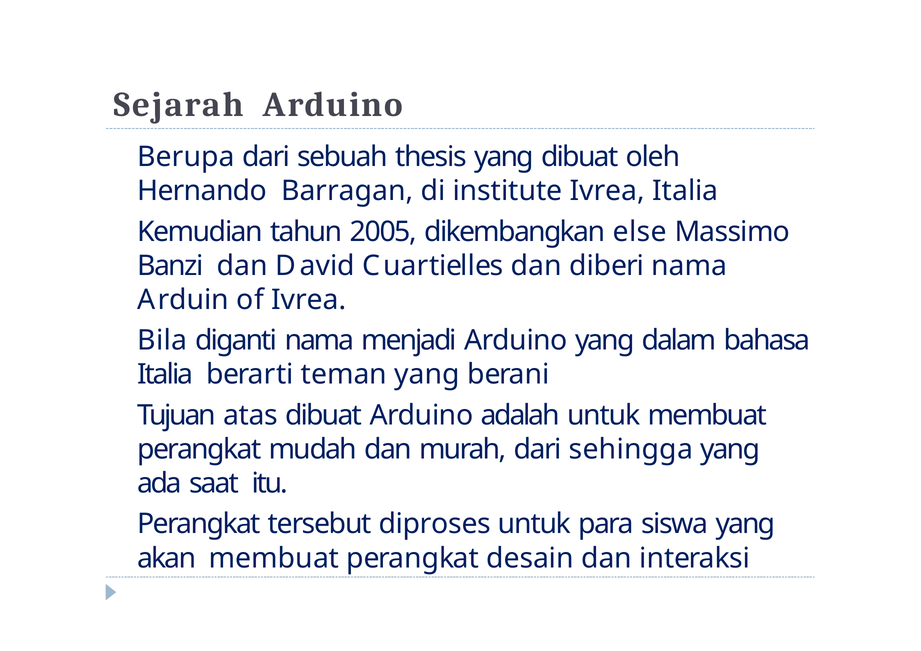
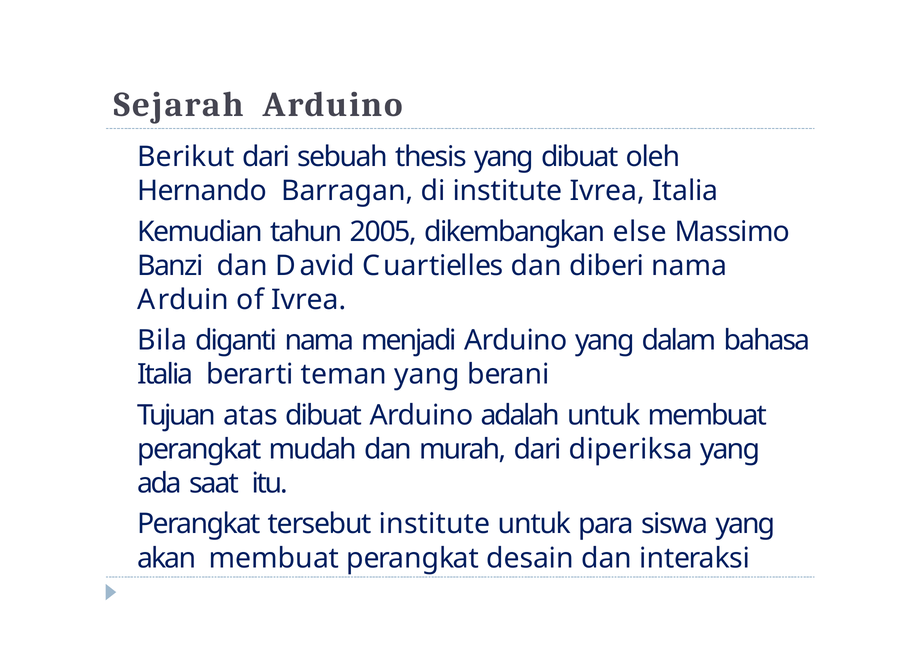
Berupa: Berupa -> Berikut
sehingga: sehingga -> diperiksa
tersebut diproses: diproses -> institute
